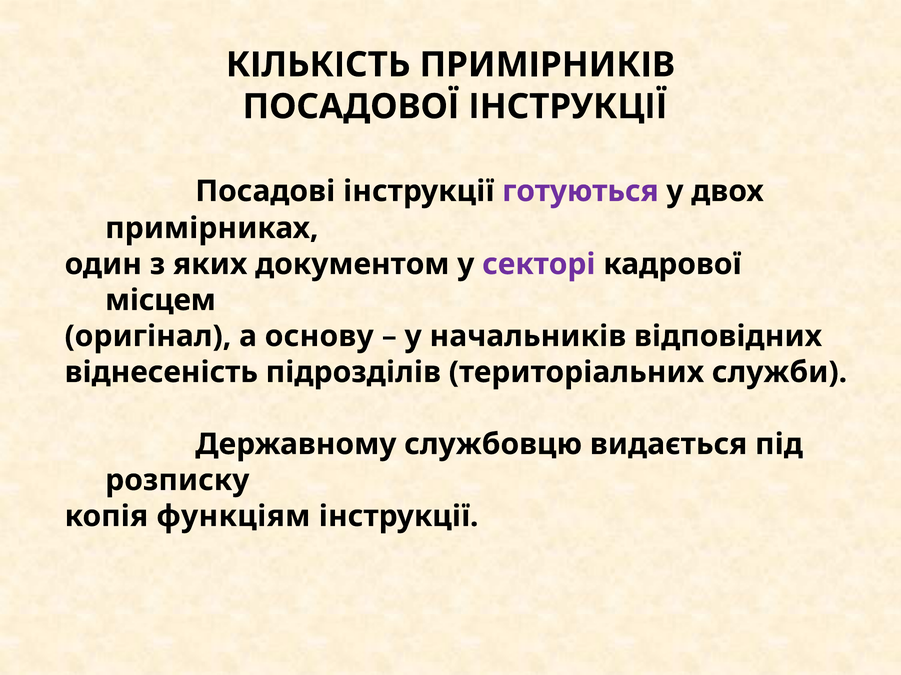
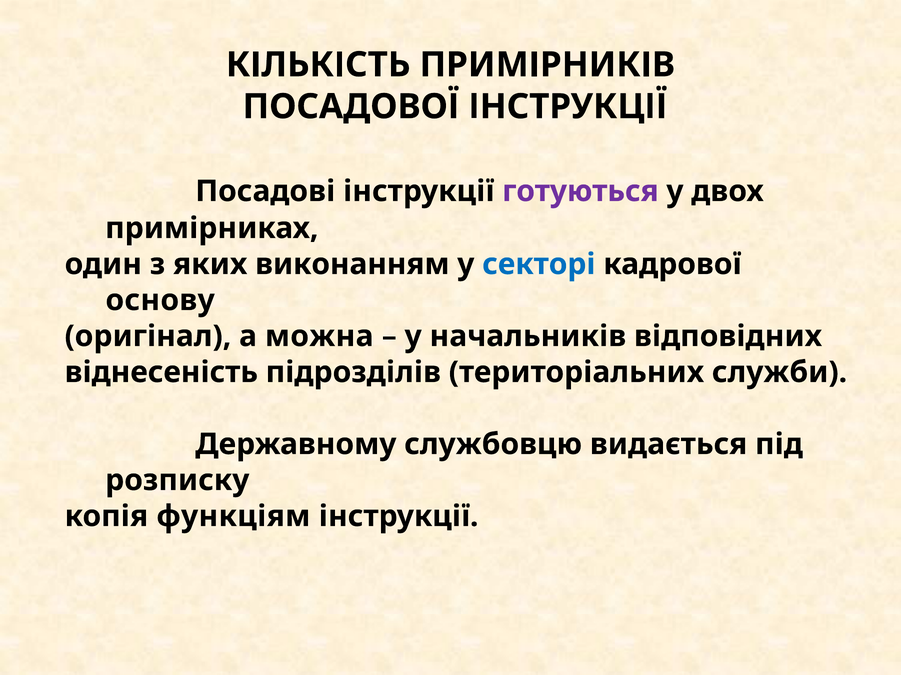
документом: документом -> виконанням
секторі colour: purple -> blue
місцем: місцем -> основу
основу: основу -> можна
